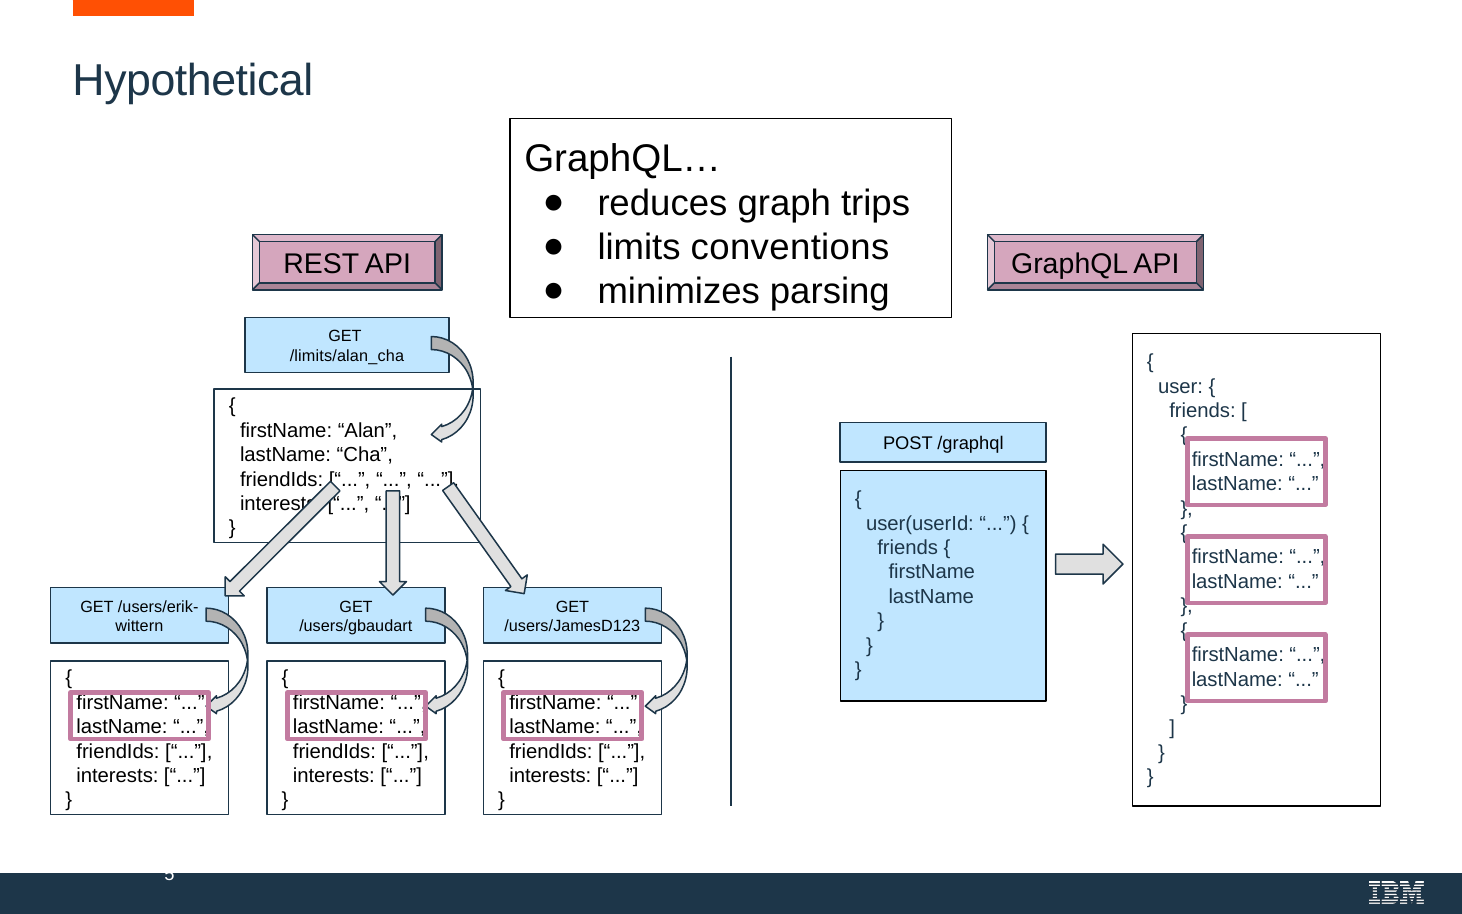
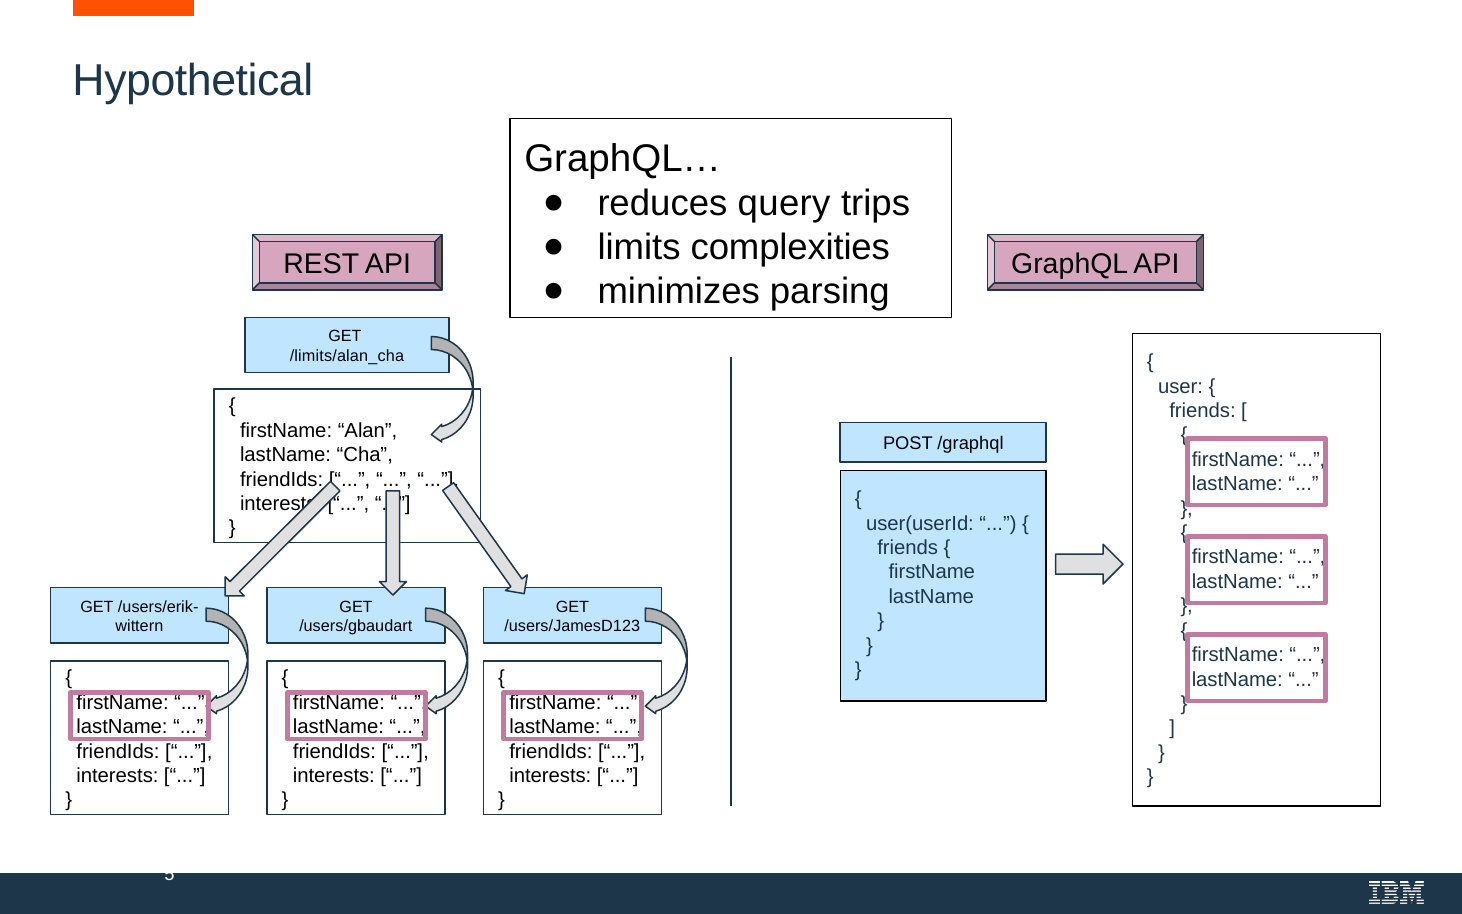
graph: graph -> query
conventions: conventions -> complexities
